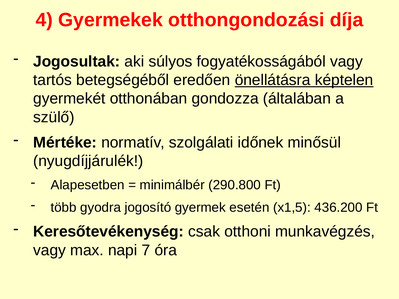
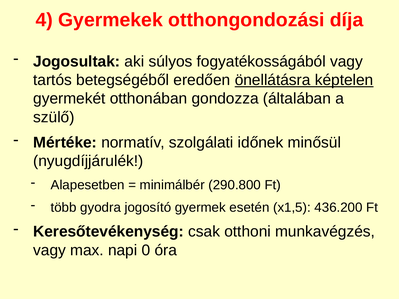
7: 7 -> 0
